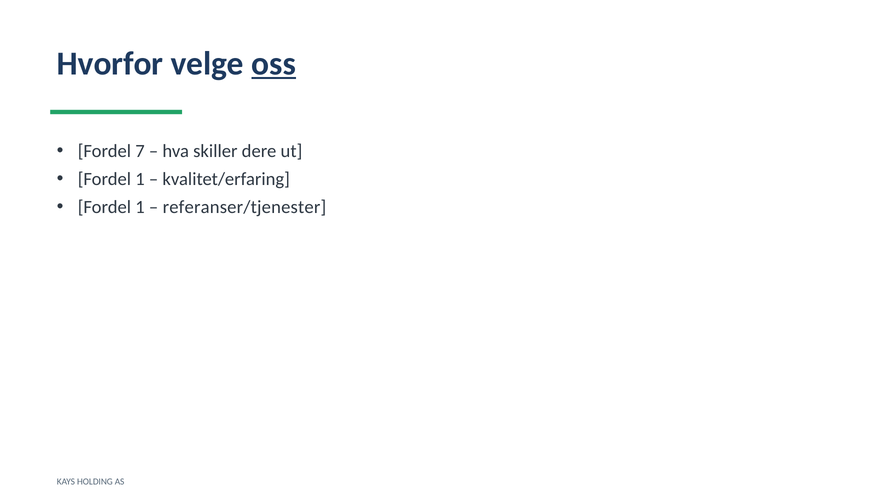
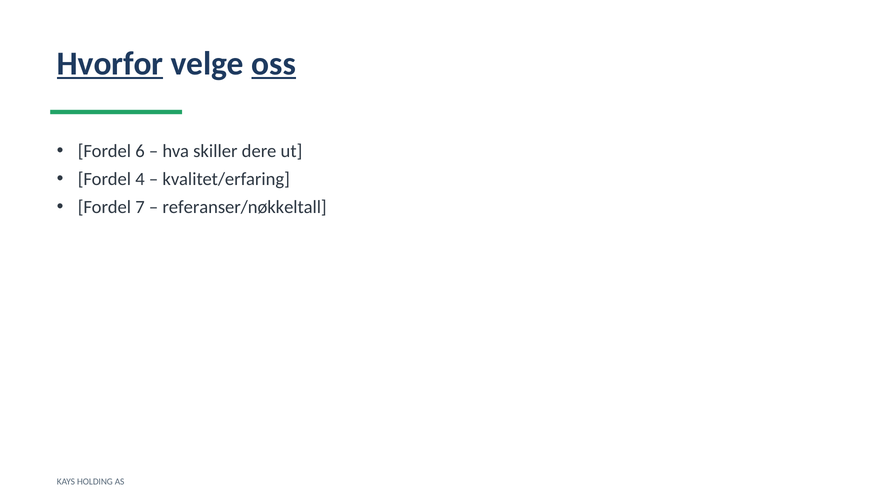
Hvorfor underline: none -> present
7: 7 -> 6
1 at (140, 179): 1 -> 4
1 at (140, 207): 1 -> 7
referanser/tjenester: referanser/tjenester -> referanser/nøkkeltall
